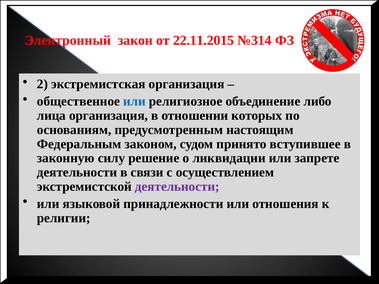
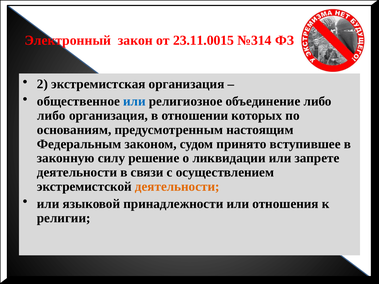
22.11.2015: 22.11.2015 -> 23.11.0015
лица at (51, 116): лица -> либо
деятельности at (177, 187) colour: purple -> orange
